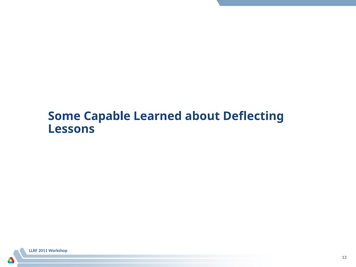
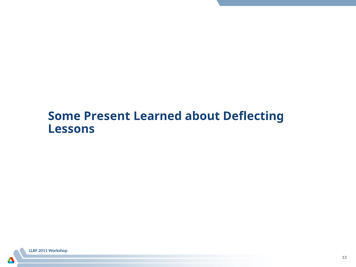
Capable: Capable -> Present
